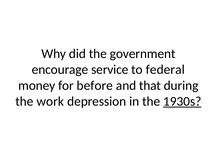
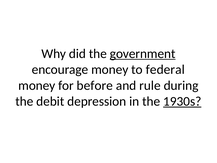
government underline: none -> present
encourage service: service -> money
that: that -> rule
work: work -> debit
